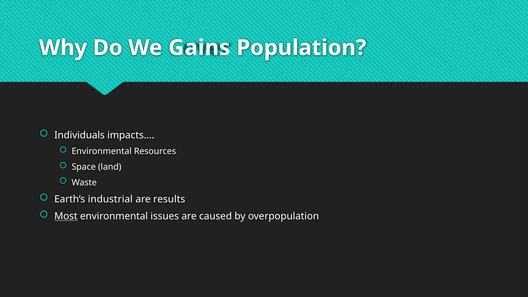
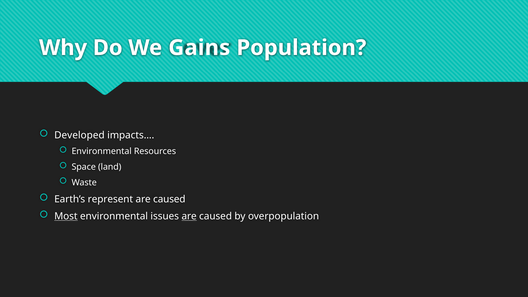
Individuals: Individuals -> Developed
industrial: industrial -> represent
results at (169, 199): results -> caused
are at (189, 216) underline: none -> present
